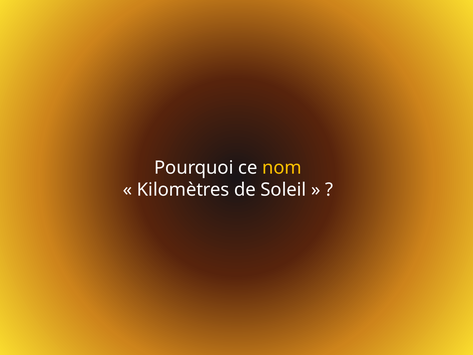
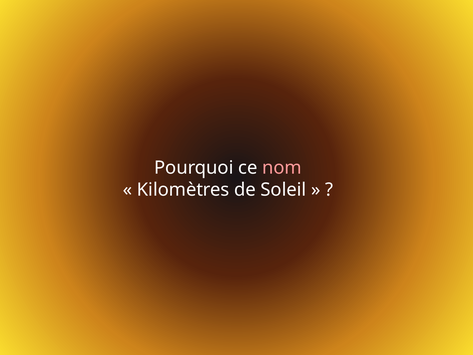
nom colour: yellow -> pink
